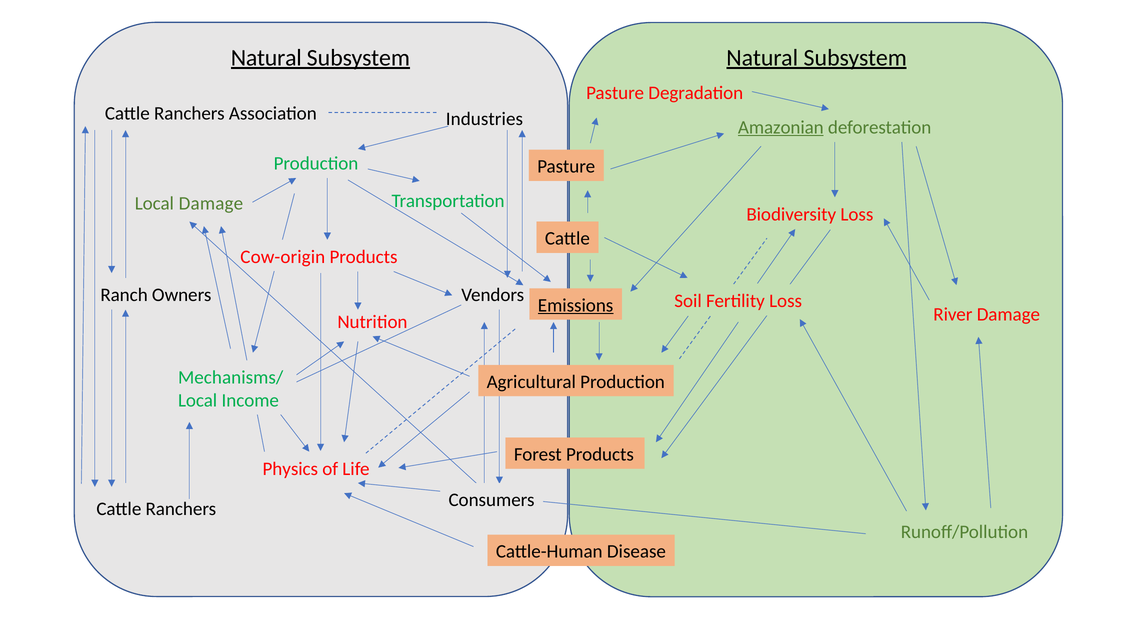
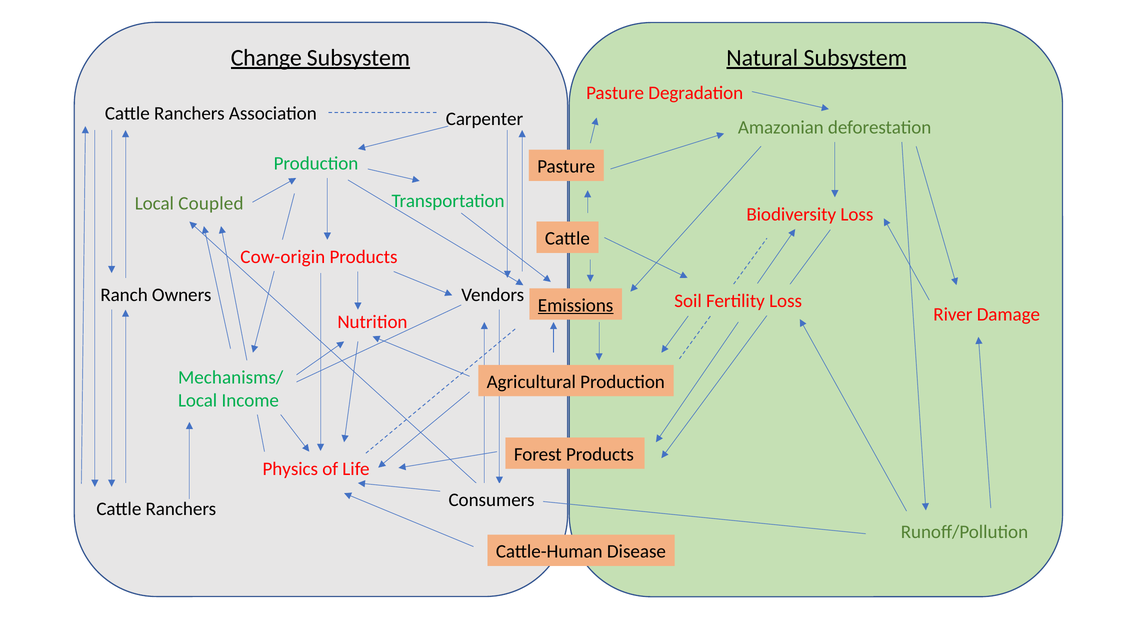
Natural at (266, 58): Natural -> Change
Industries: Industries -> Carpenter
Amazonian underline: present -> none
Local Damage: Damage -> Coupled
